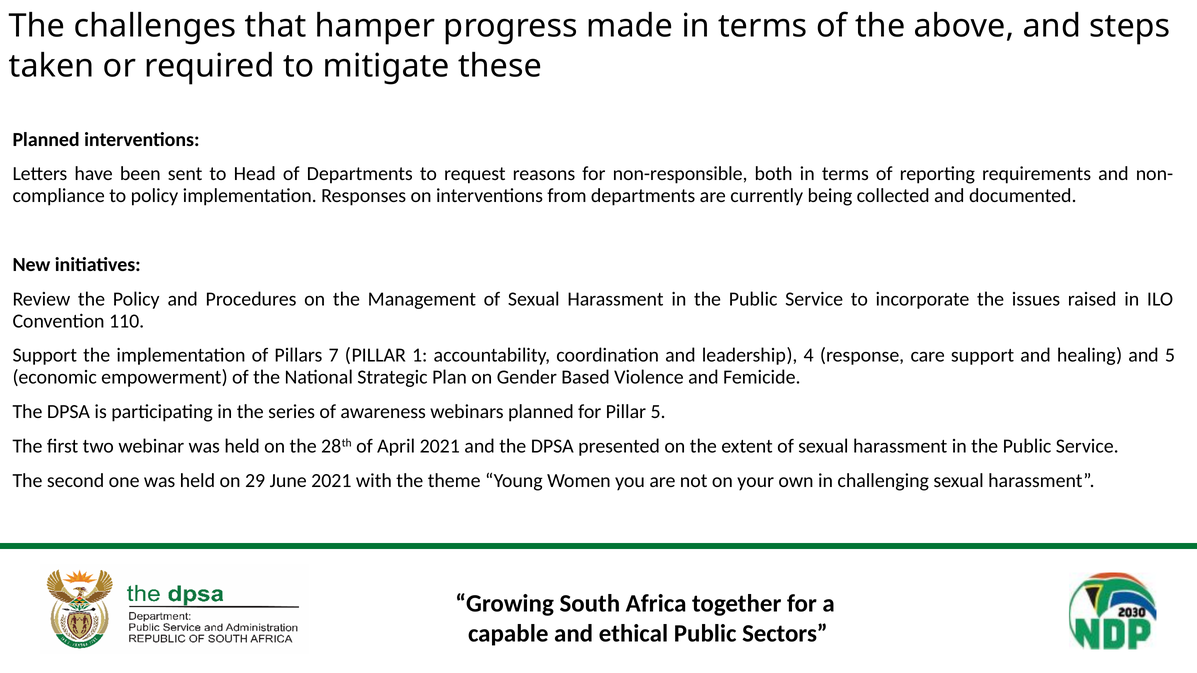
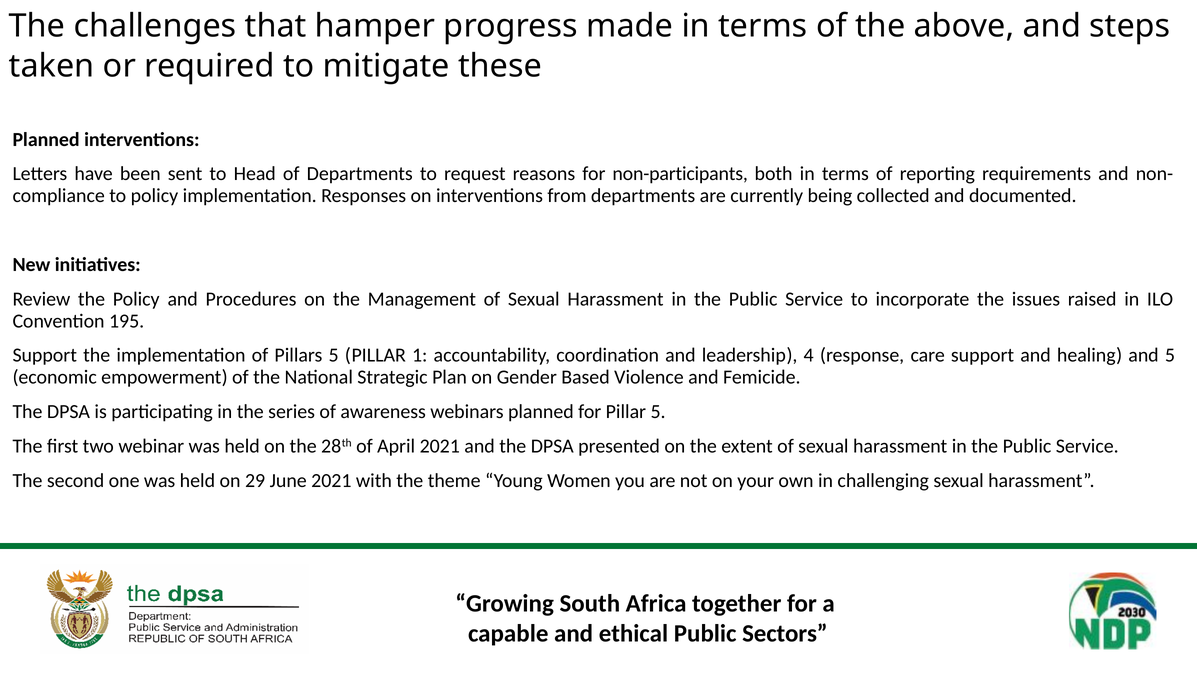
non-responsible: non-responsible -> non-participants
110: 110 -> 195
Pillars 7: 7 -> 5
